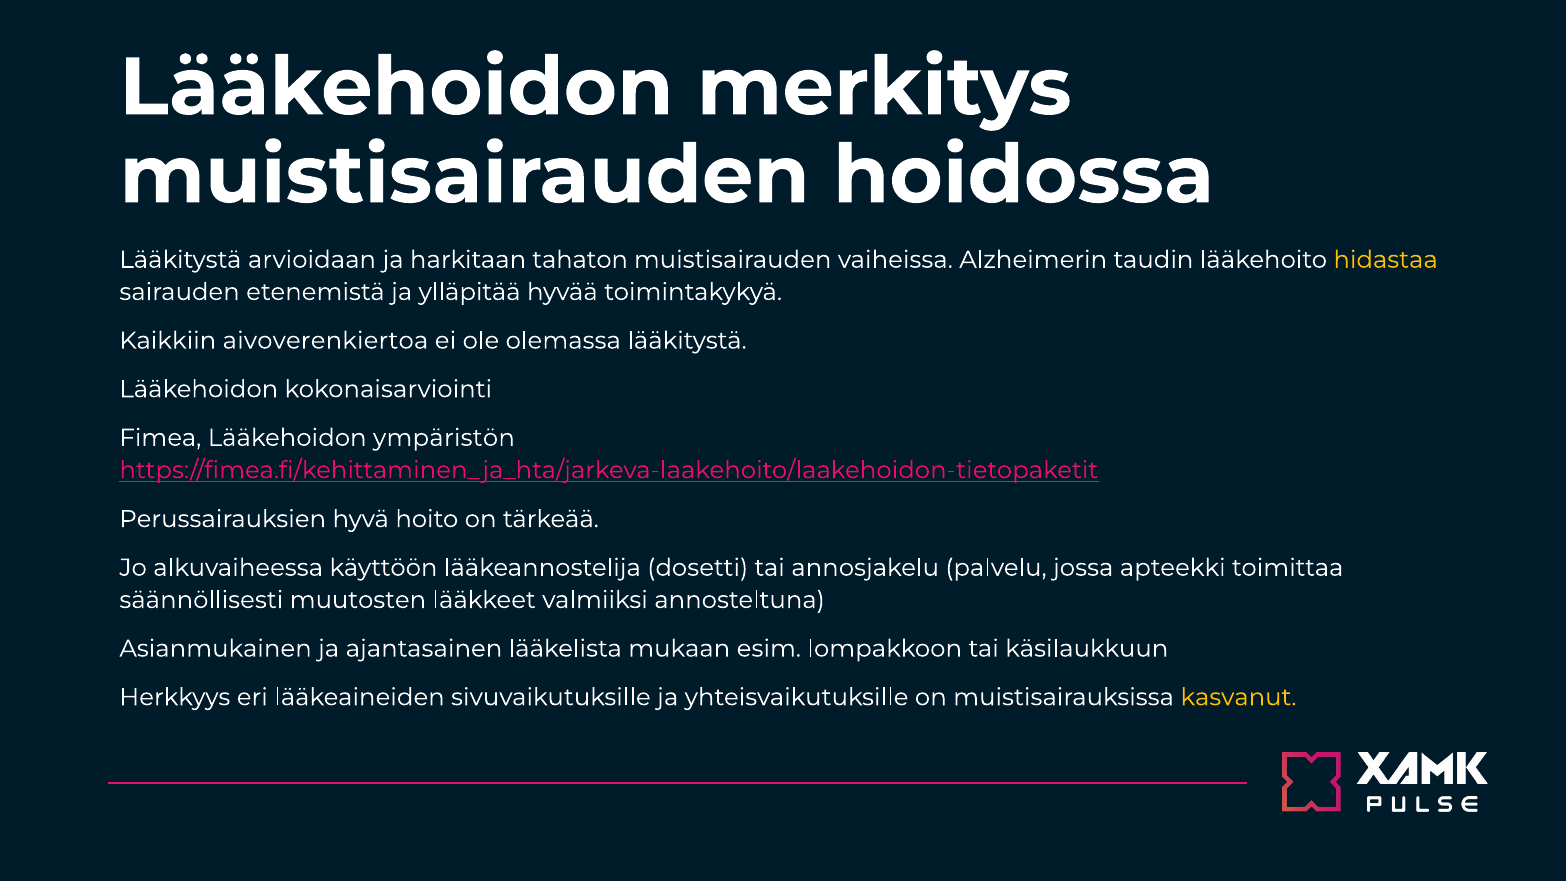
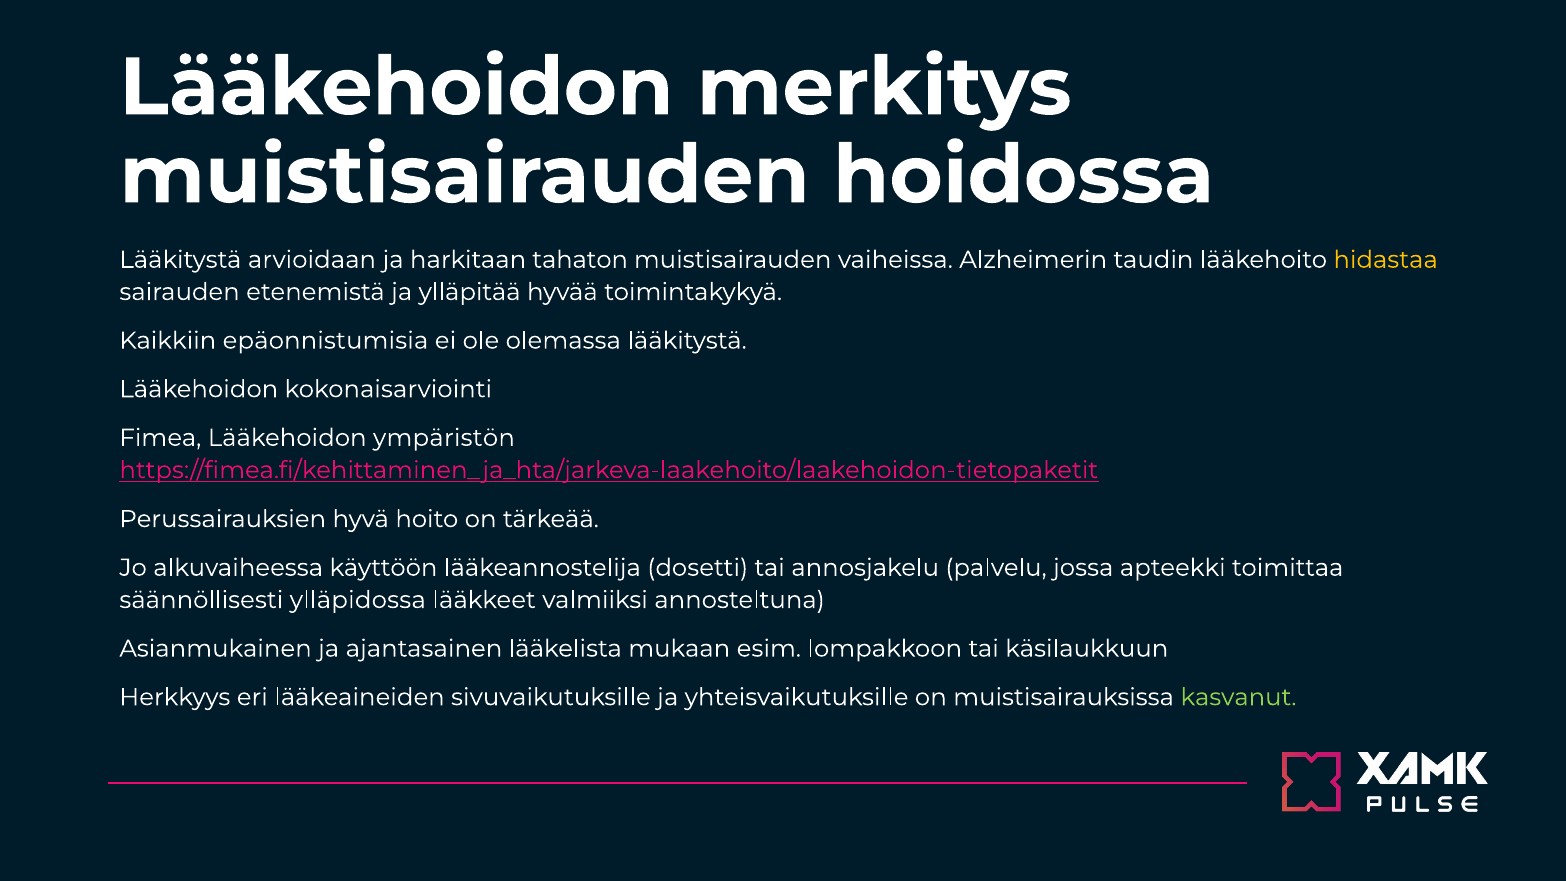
aivoverenkiertoa: aivoverenkiertoa -> epäonnistumisia
muutosten: muutosten -> ylläpidossa
kasvanut colour: yellow -> light green
